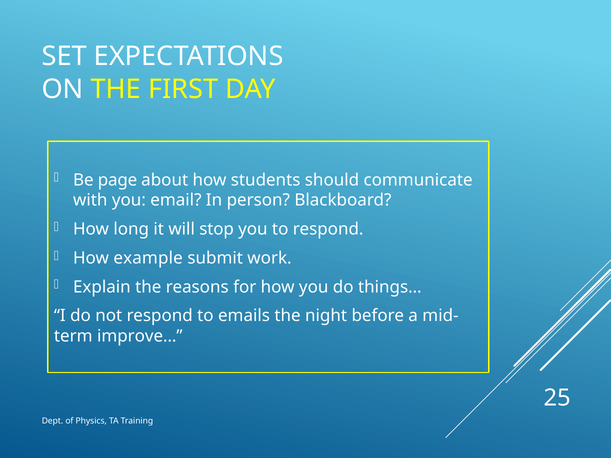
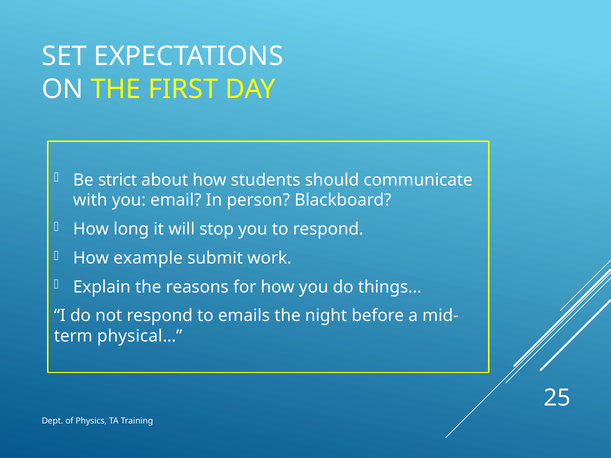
page: page -> strict
improve…: improve… -> physical…
